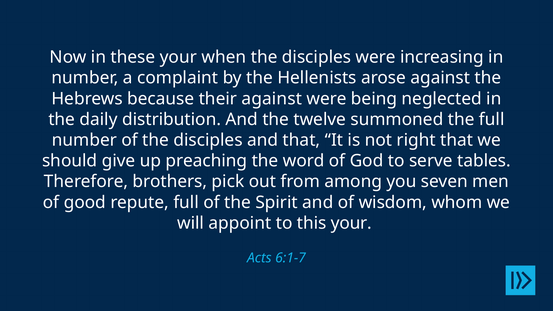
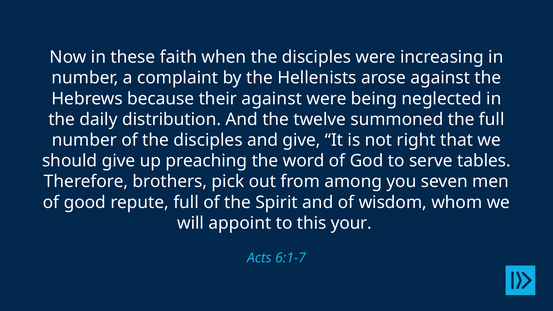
these your: your -> faith
and that: that -> give
